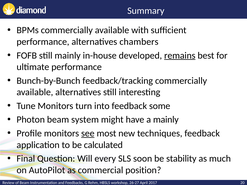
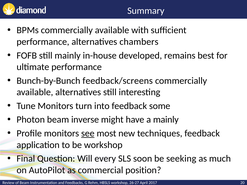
remains underline: present -> none
feedback/tracking: feedback/tracking -> feedback/screens
system: system -> inverse
be calculated: calculated -> workshop
stability: stability -> seeking
